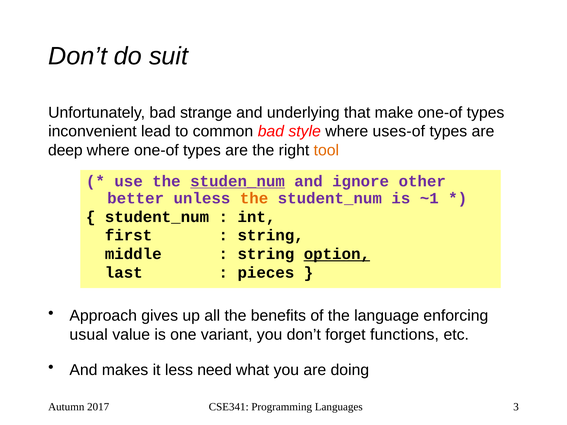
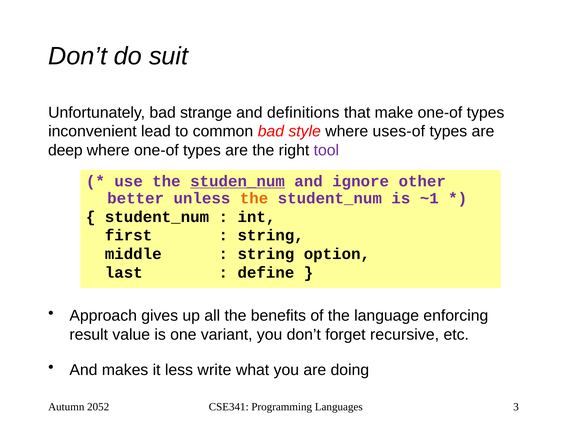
underlying: underlying -> definitions
tool colour: orange -> purple
option underline: present -> none
pieces: pieces -> define
usual: usual -> result
functions: functions -> recursive
need: need -> write
2017: 2017 -> 2052
